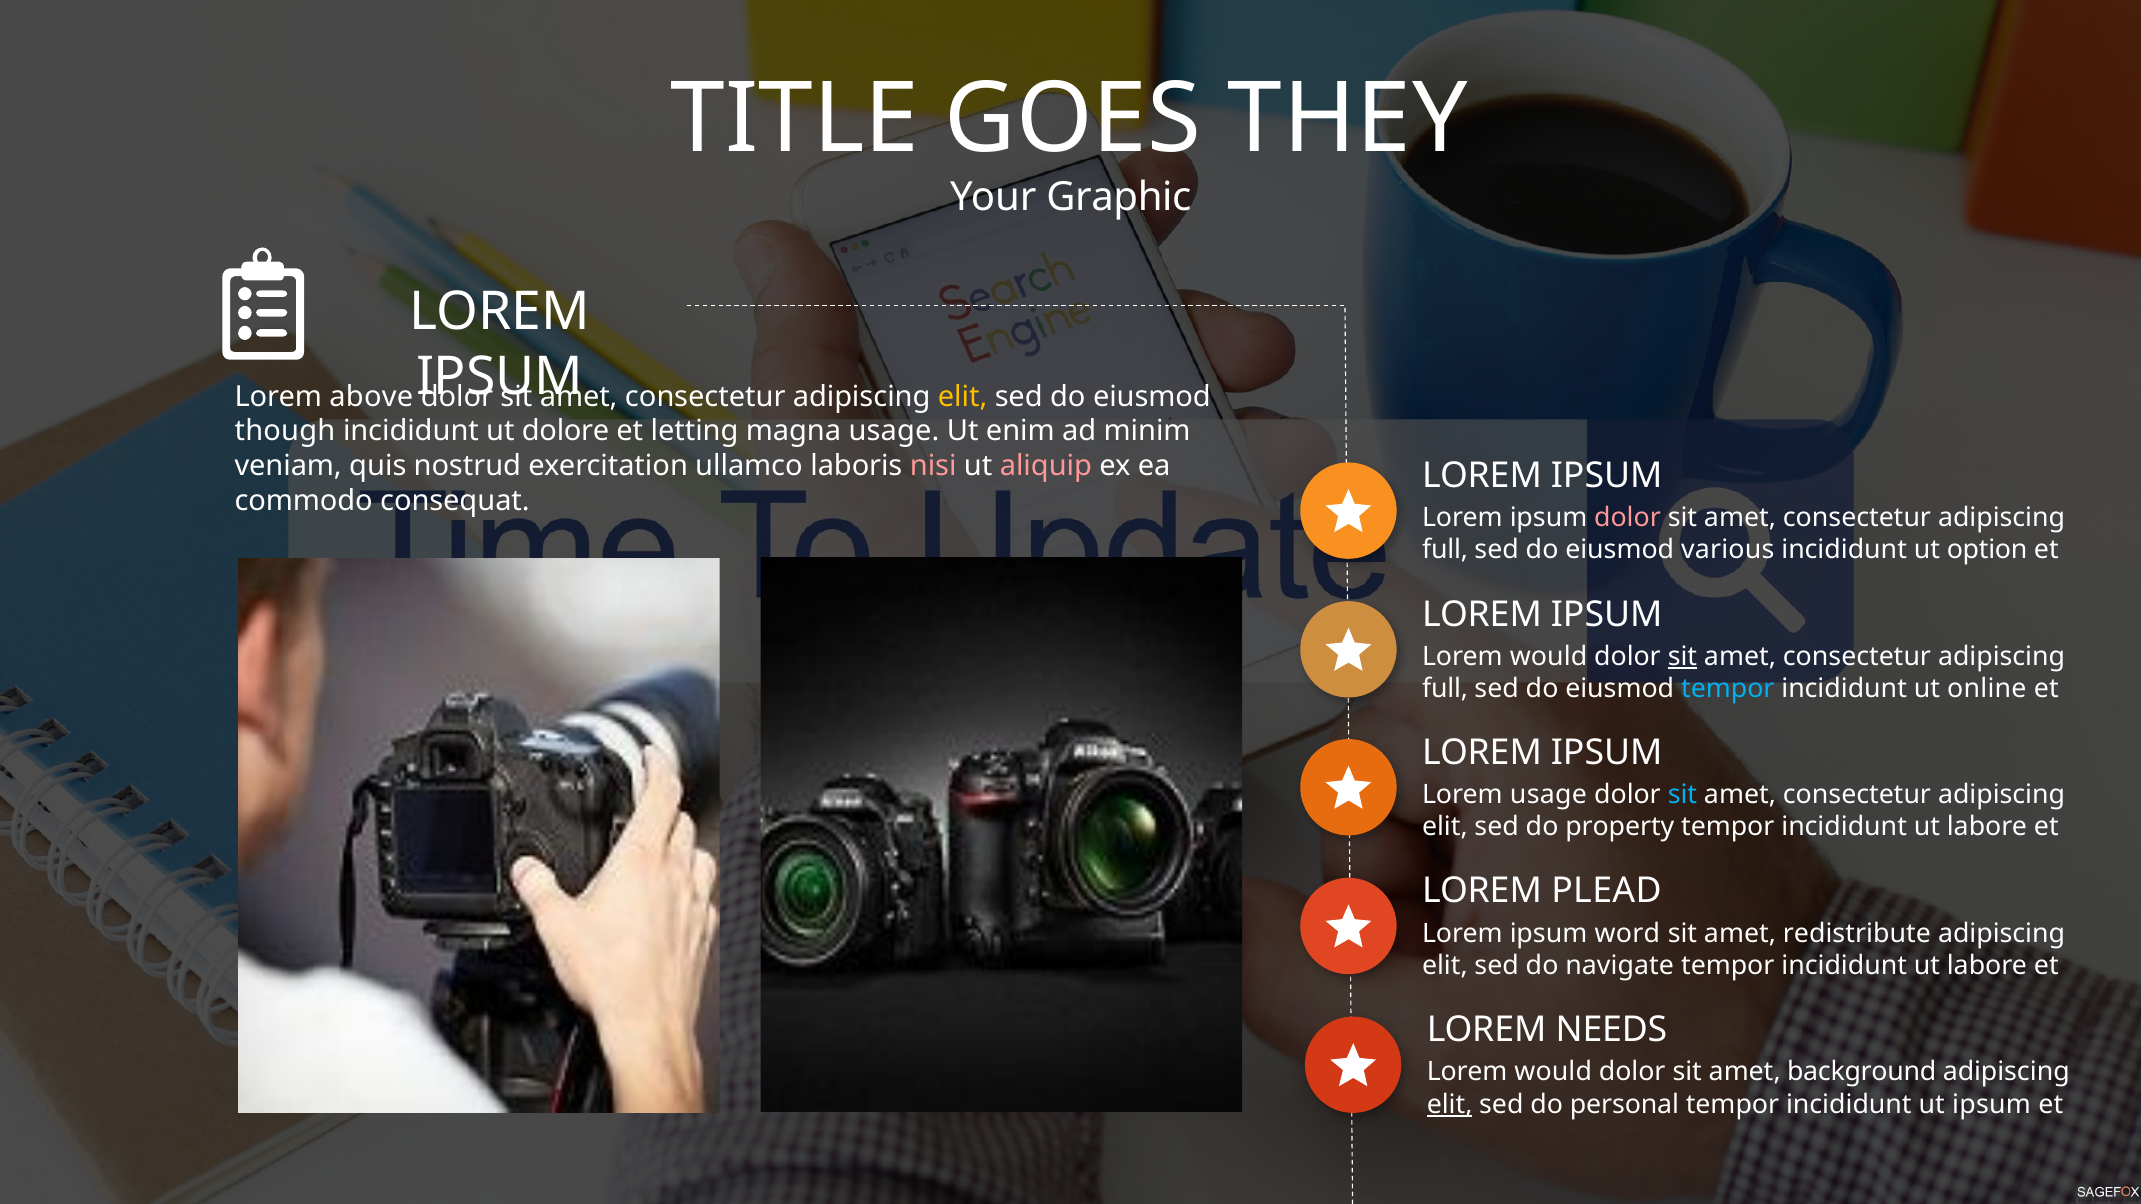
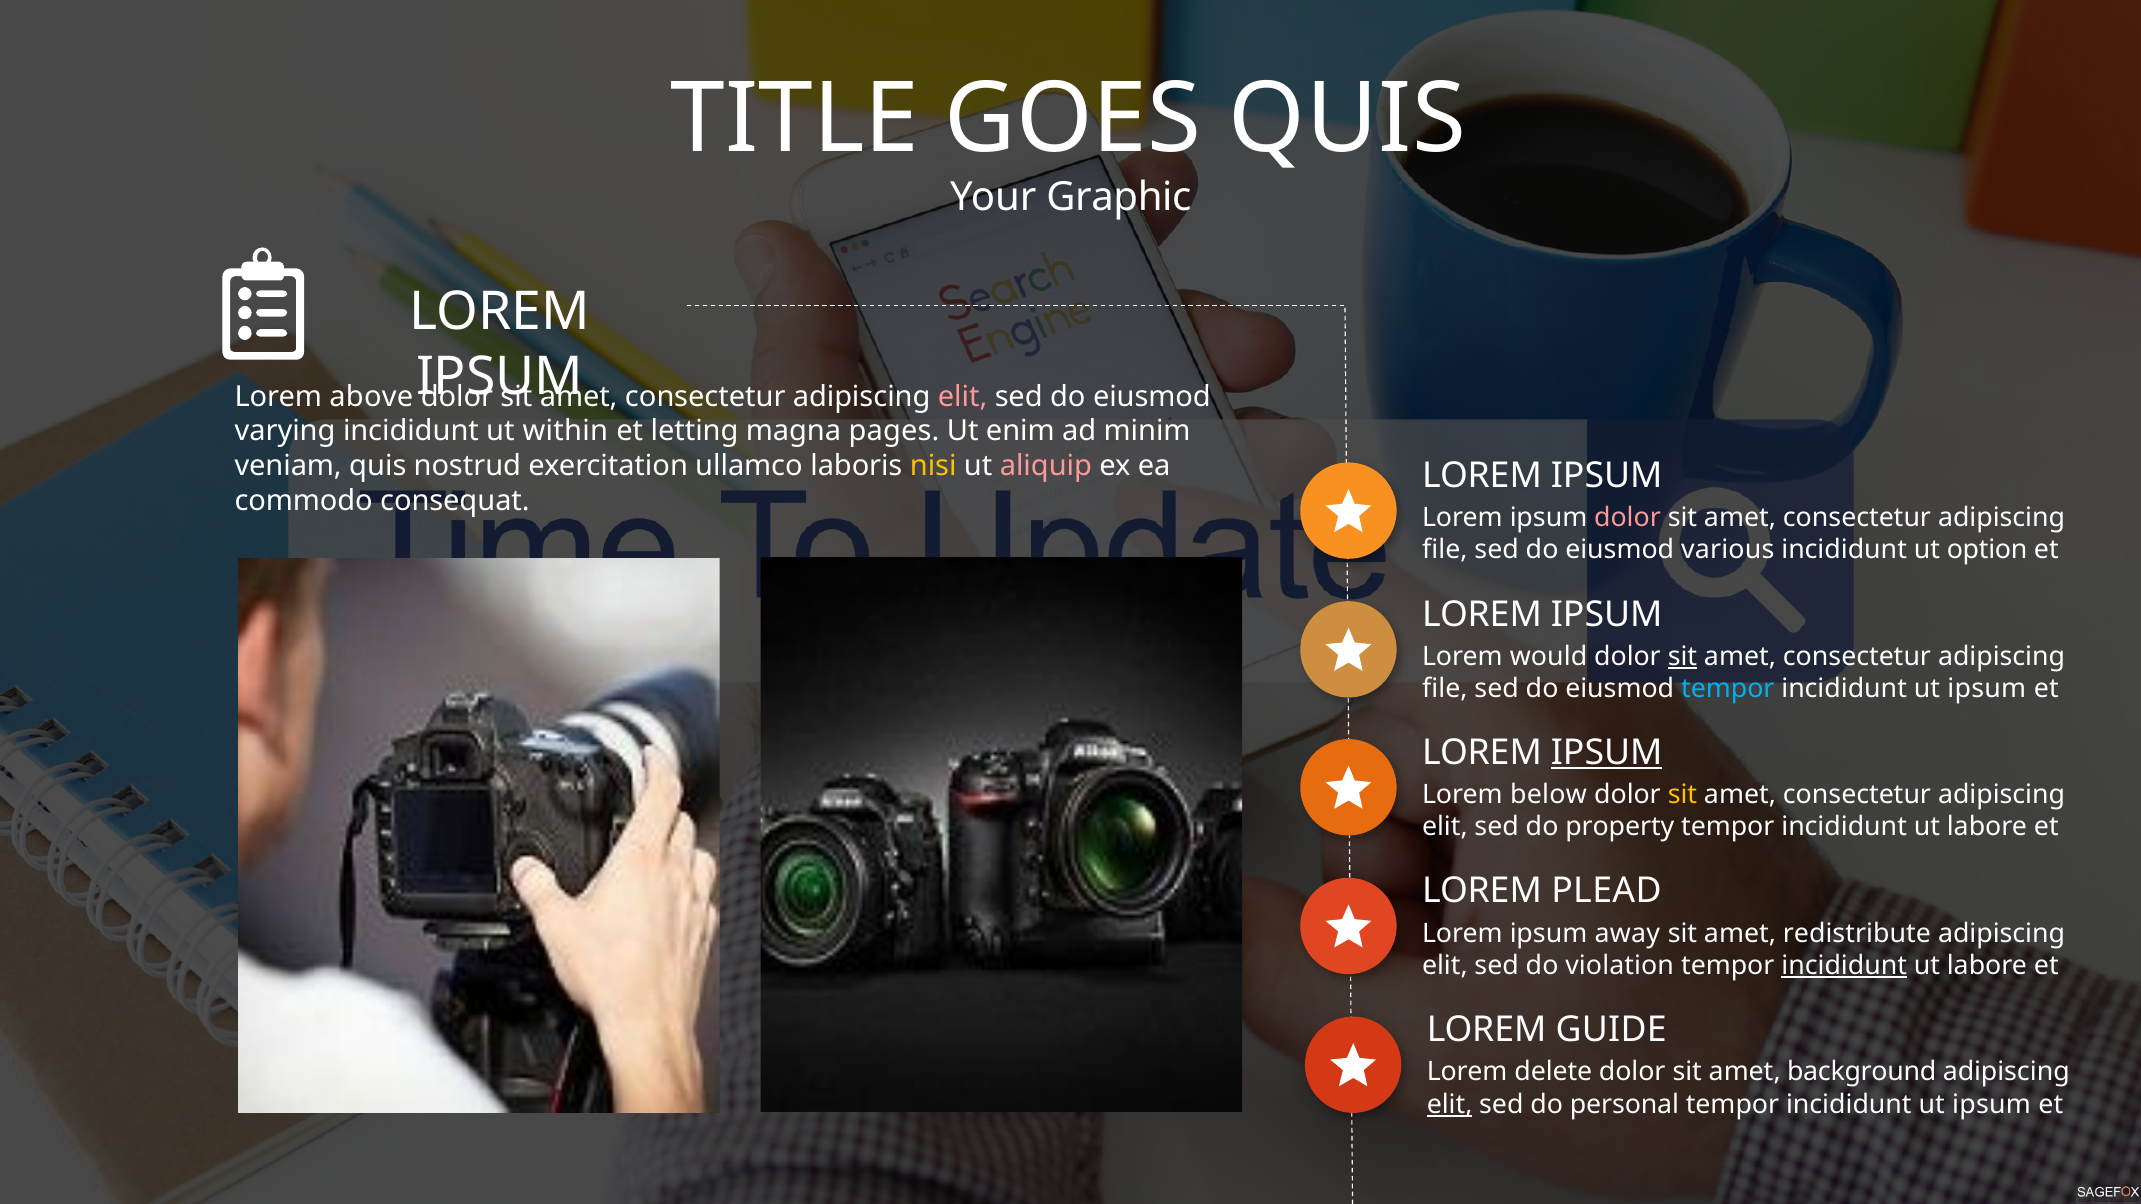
GOES THEY: THEY -> QUIS
elit at (963, 397) colour: yellow -> pink
though: though -> varying
dolore: dolore -> within
magna usage: usage -> pages
nisi colour: pink -> yellow
full at (1445, 550): full -> file
full at (1445, 689): full -> file
online at (1987, 689): online -> ipsum
IPSUM at (1607, 753) underline: none -> present
Lorem usage: usage -> below
sit at (1683, 795) colour: light blue -> yellow
word: word -> away
navigate: navigate -> violation
incididunt at (1844, 966) underline: none -> present
NEEDS: NEEDS -> GUIDE
would at (1553, 1072): would -> delete
